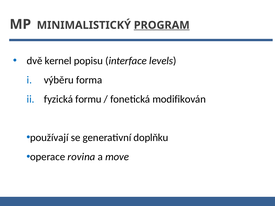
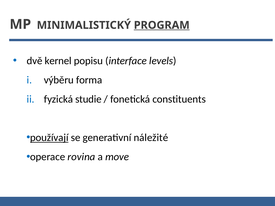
formu: formu -> studie
modifikován: modifikován -> constituents
používají underline: none -> present
doplňku: doplňku -> náležité
